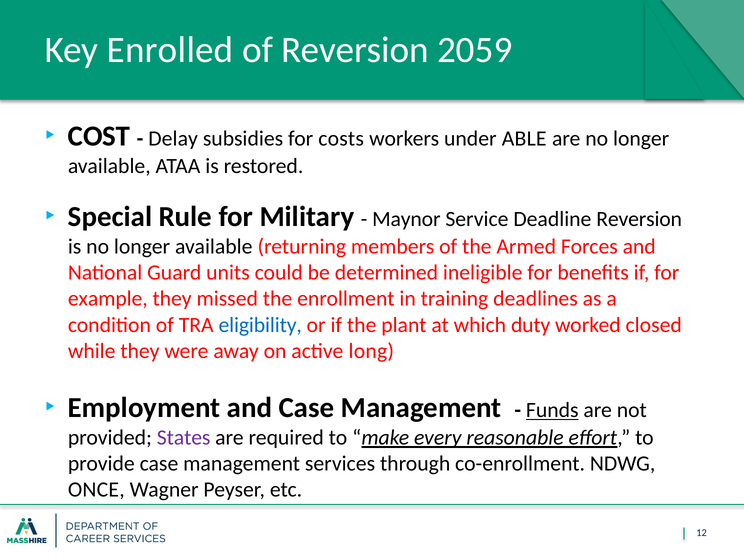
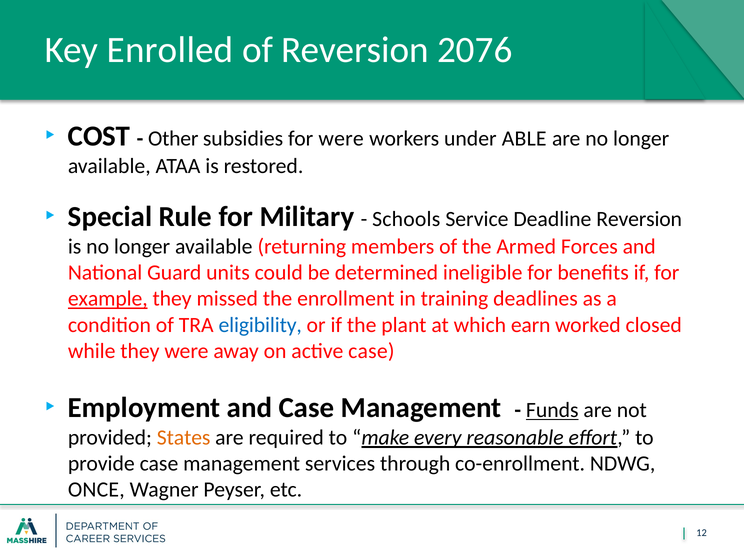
2059: 2059 -> 2076
Delay: Delay -> Other
for costs: costs -> were
Maynor: Maynor -> Schools
example underline: none -> present
duty: duty -> earn
active long: long -> case
States colour: purple -> orange
